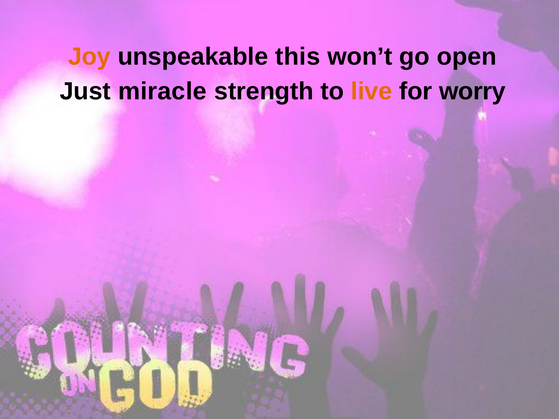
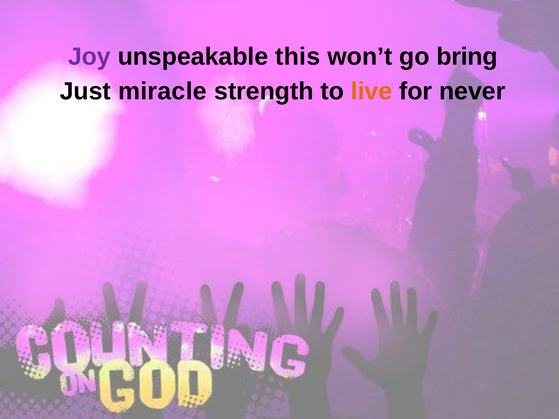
Joy colour: orange -> purple
open: open -> bring
worry: worry -> never
